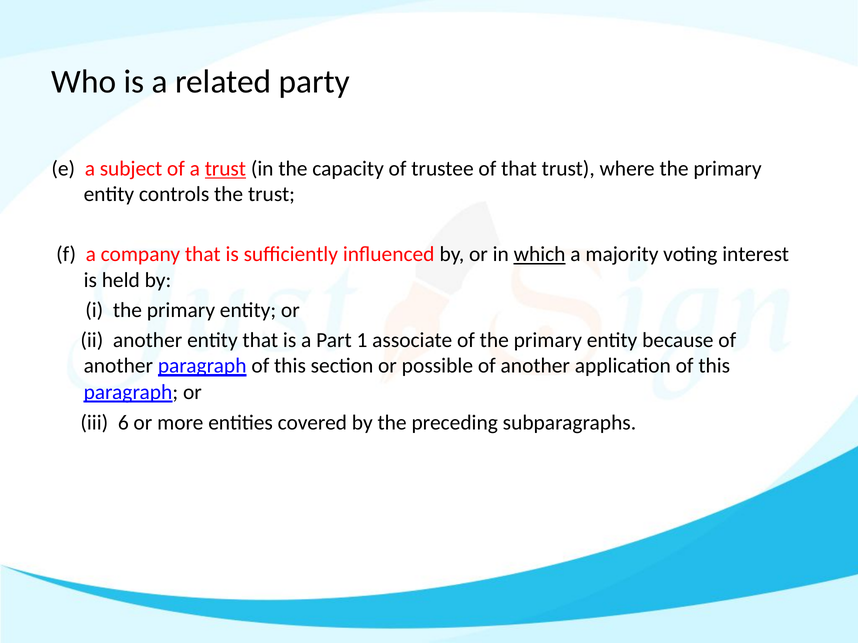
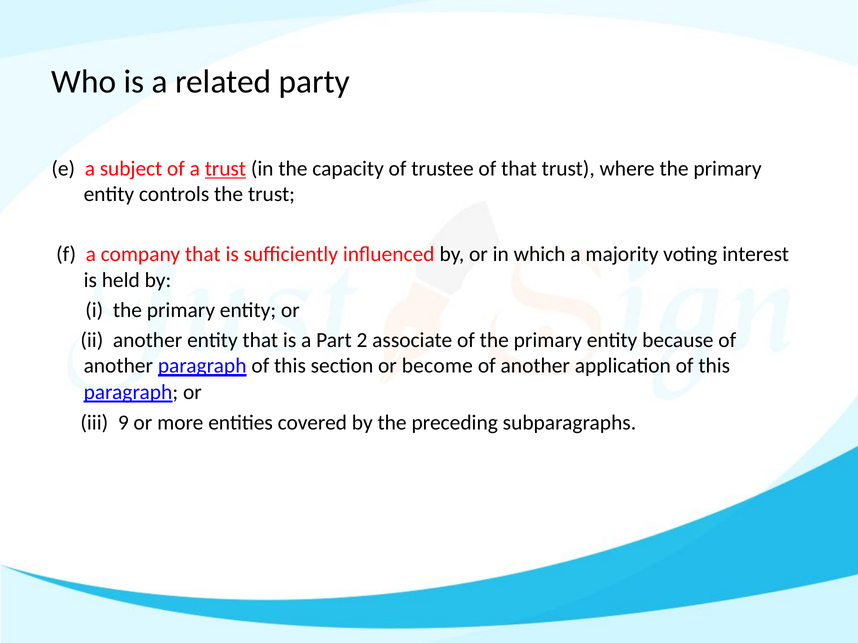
which underline: present -> none
1: 1 -> 2
possible: possible -> become
6: 6 -> 9
